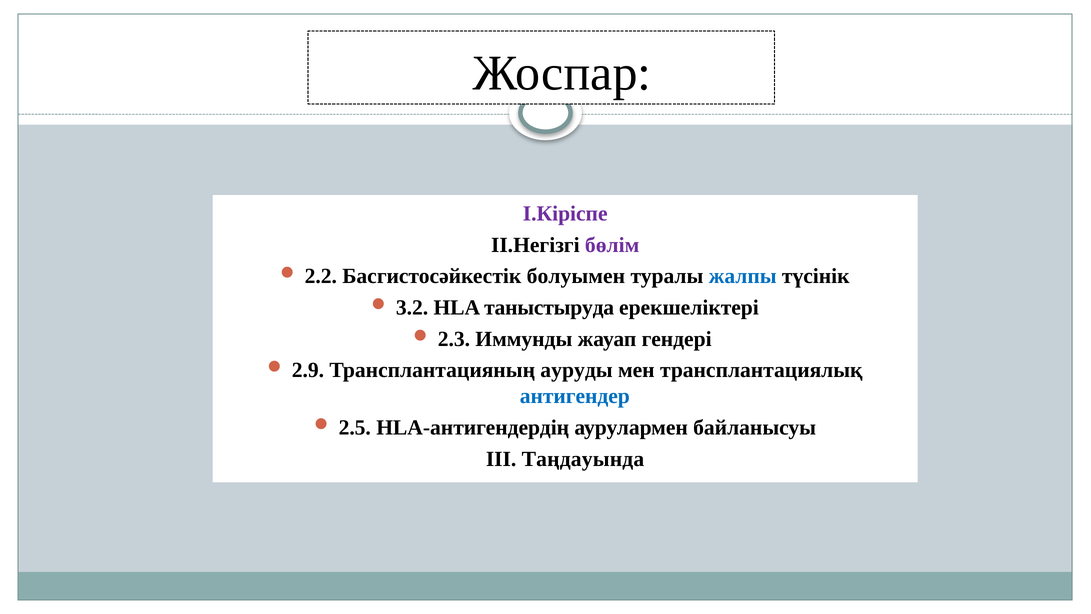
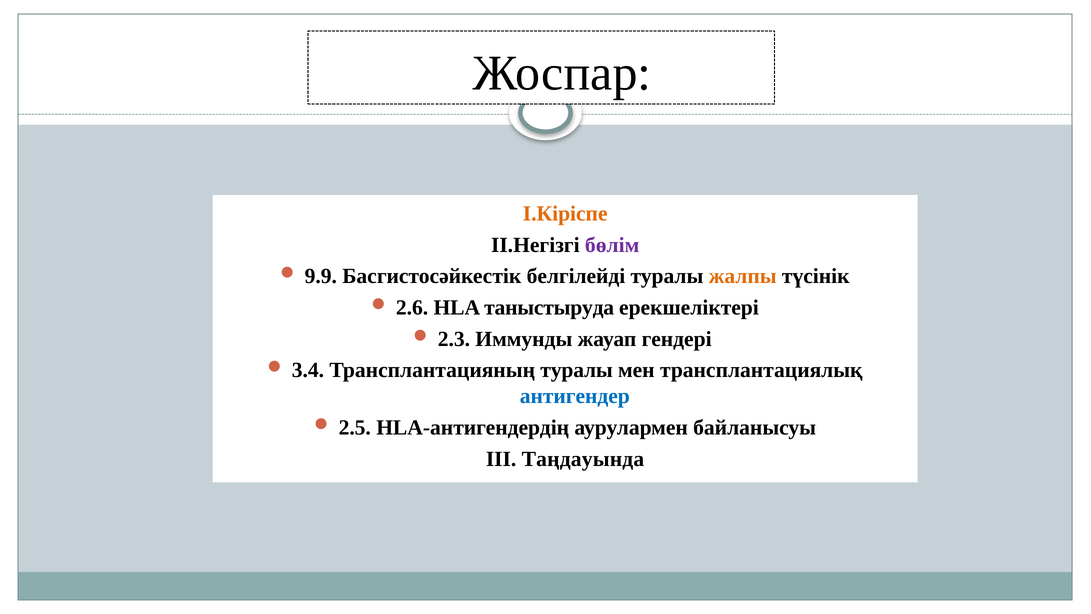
І.Кіріспе colour: purple -> orange
2.2: 2.2 -> 9.9
болуымен: болуымен -> белгiлейдi
жалпы colour: blue -> orange
3.2: 3.2 -> 2.6
2.9: 2.9 -> 3.4
Трансплантацияның ауруды: ауруды -> туралы
